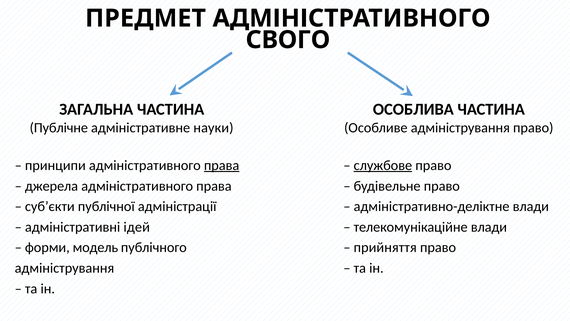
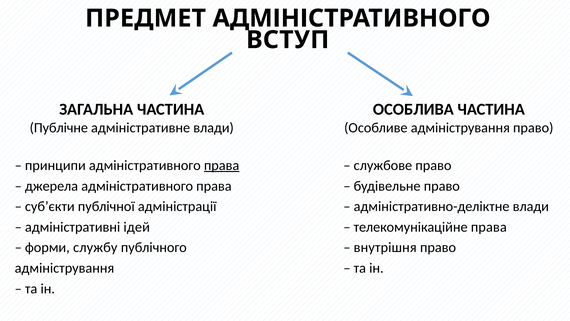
СВОГО: СВОГО -> ВСТУП
адміністративне науки: науки -> влади
службове underline: present -> none
телекомунікаційне влади: влади -> права
модель: модель -> службу
прийняття: прийняття -> внутрішня
